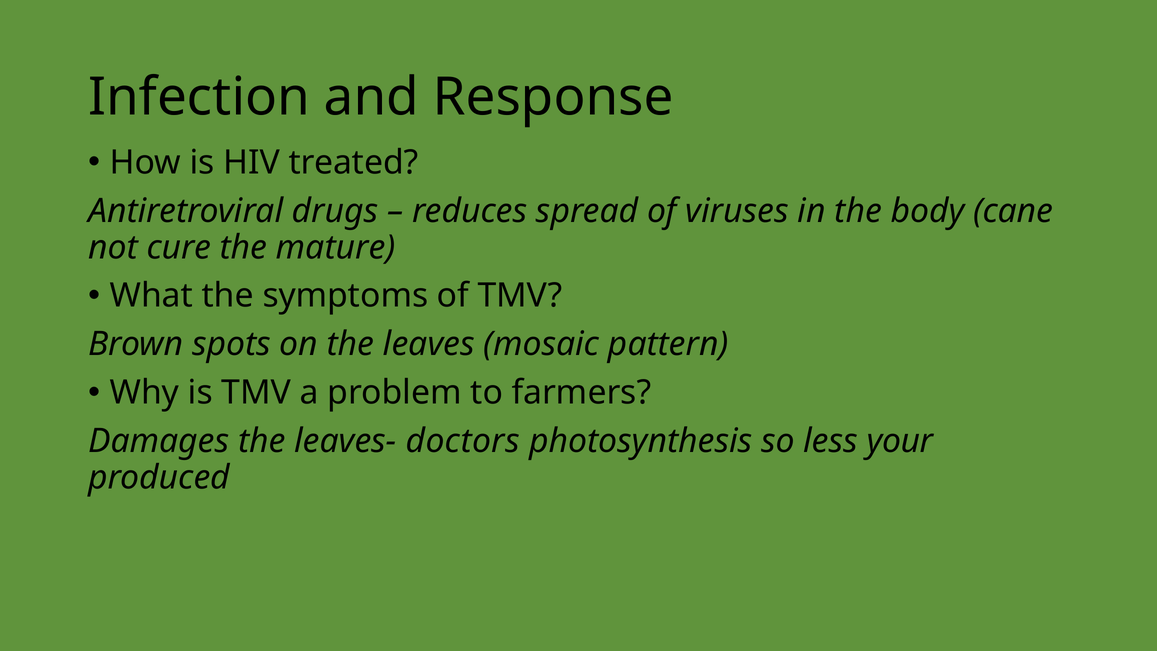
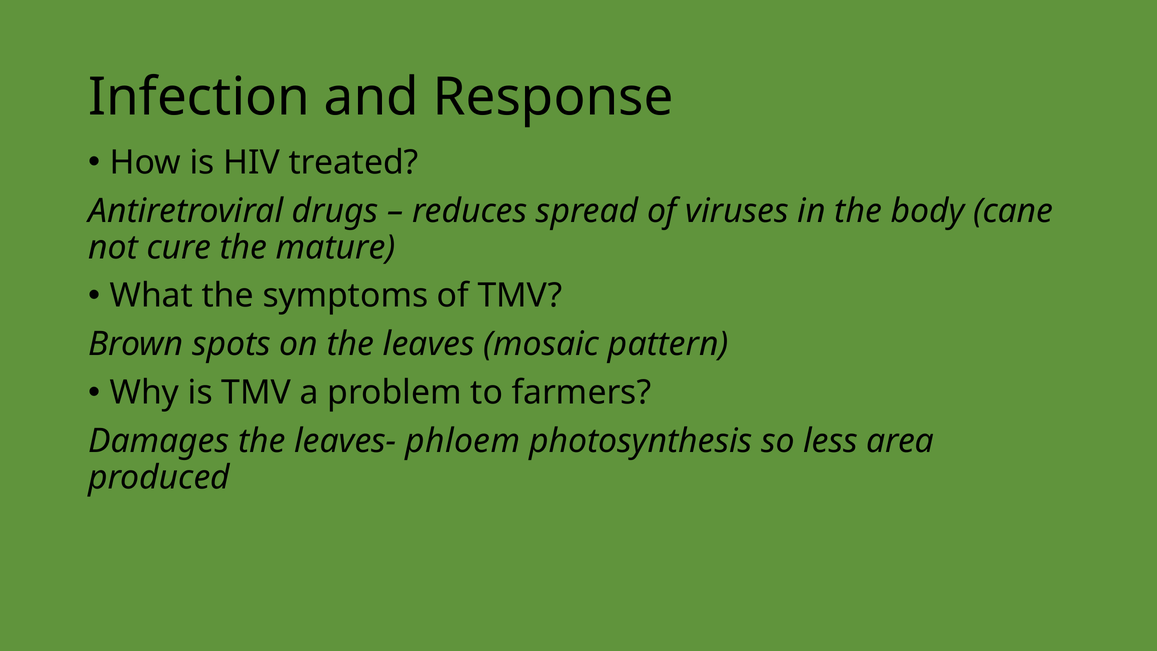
doctors: doctors -> phloem
your: your -> area
